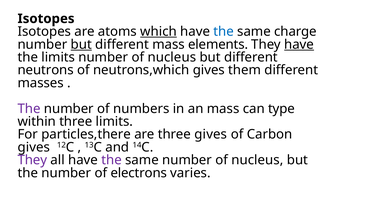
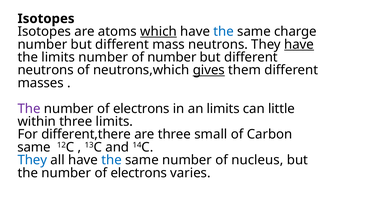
but at (81, 44) underline: present -> none
mass elements: elements -> neutrons
nucleus at (172, 57): nucleus -> number
gives at (209, 70) underline: none -> present
numbers at (141, 109): numbers -> electrons
an mass: mass -> limits
type: type -> little
particles,there: particles,there -> different,there
three gives: gives -> small
gives at (34, 147): gives -> same
They at (32, 160) colour: purple -> blue
the at (112, 160) colour: purple -> blue
